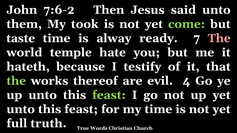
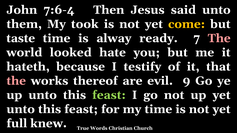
7:6-2: 7:6-2 -> 7:6-4
come colour: light green -> yellow
temple: temple -> looked
the at (16, 81) colour: light green -> pink
4: 4 -> 9
truth: truth -> knew
